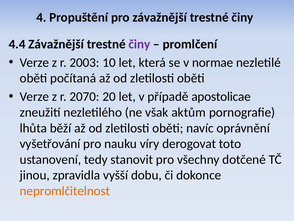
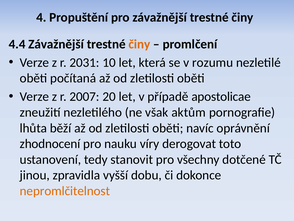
činy at (139, 44) colour: purple -> orange
2003: 2003 -> 2031
normae: normae -> rozumu
2070: 2070 -> 2007
vyšetřování: vyšetřování -> zhodnocení
